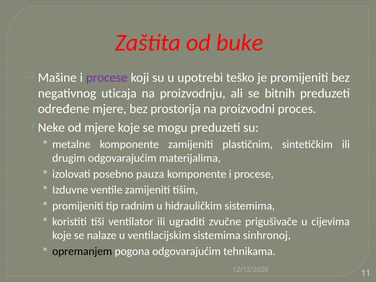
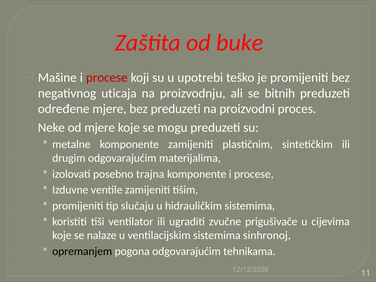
procese at (107, 78) colour: purple -> red
bez prostorija: prostorija -> preduzeti
pauza: pauza -> trajna
radnim: radnim -> slučaju
